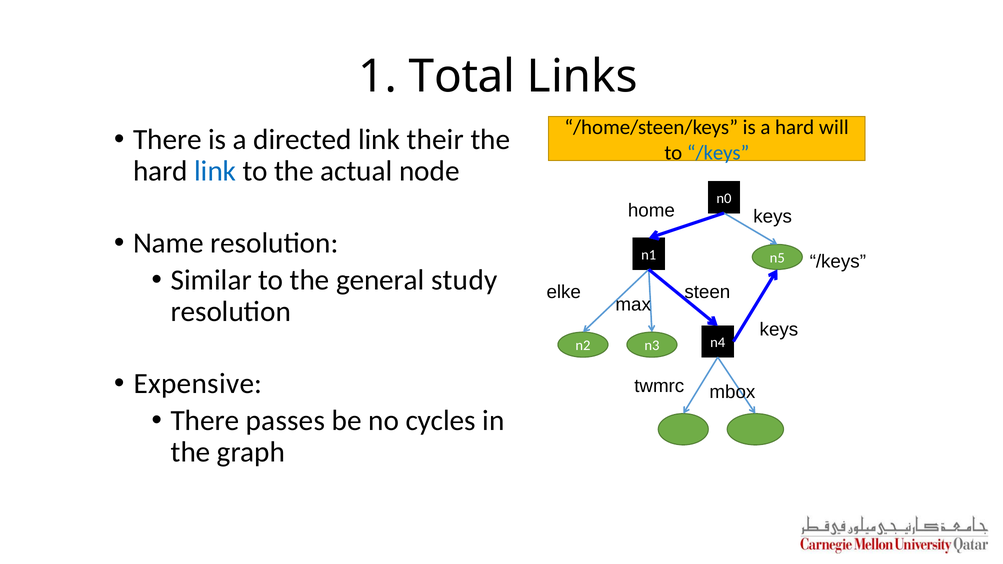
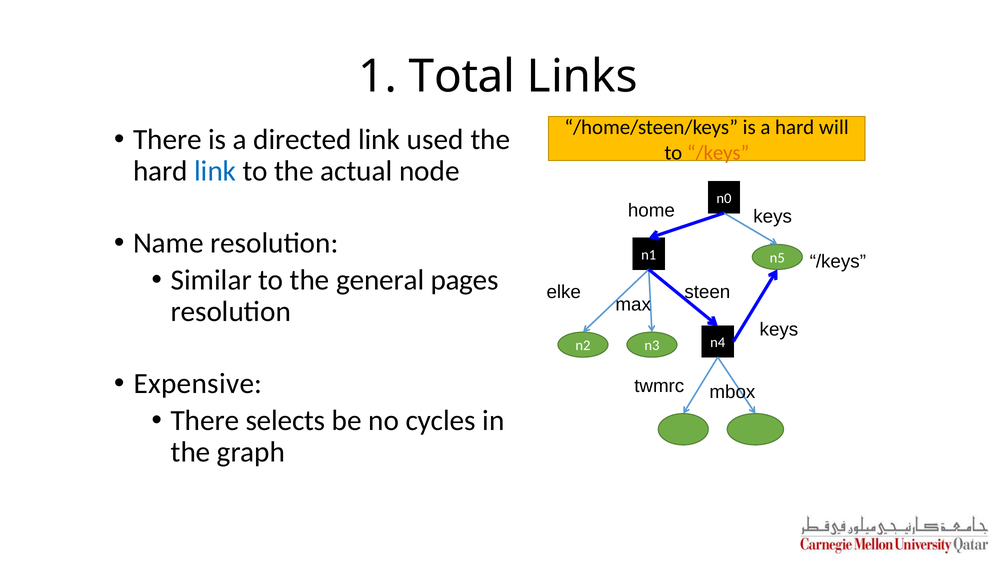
their: their -> used
/keys at (718, 153) colour: blue -> orange
study: study -> pages
passes: passes -> selects
